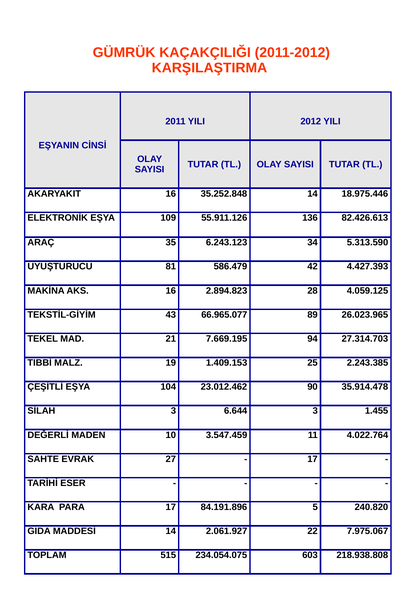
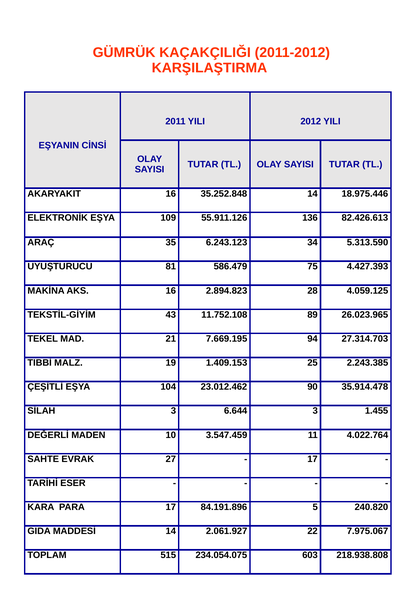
42: 42 -> 75
66.965.077: 66.965.077 -> 11.752.108
